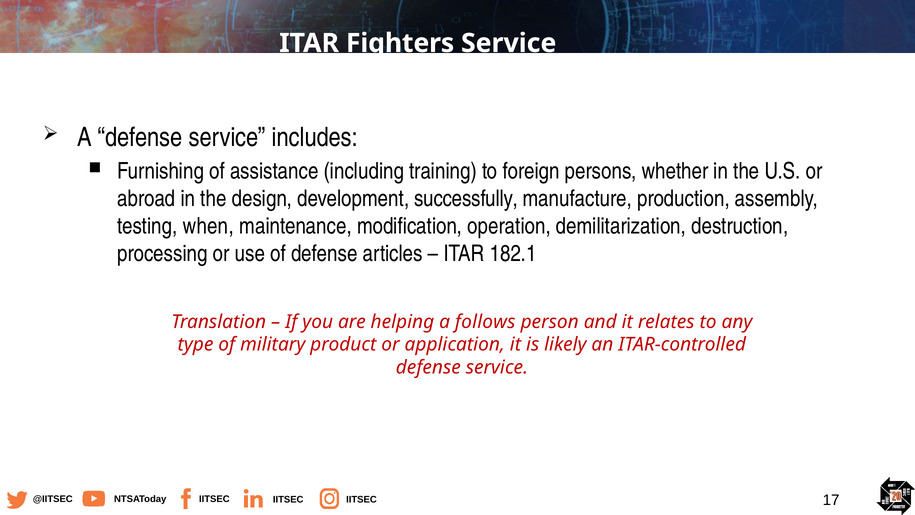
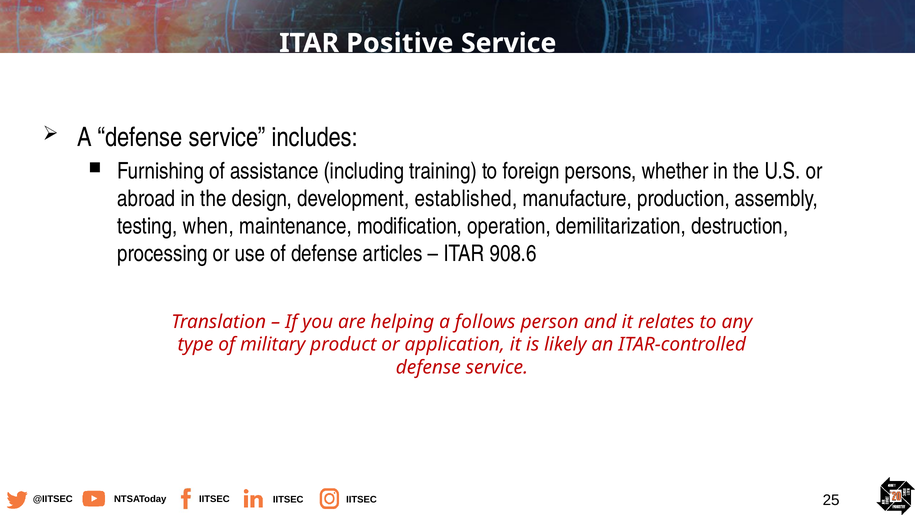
Fighters: Fighters -> Positive
successfully: successfully -> established
182.1: 182.1 -> 908.6
17: 17 -> 25
